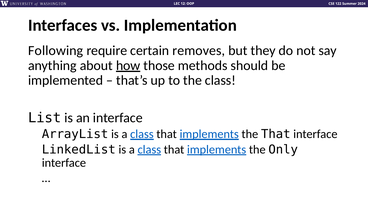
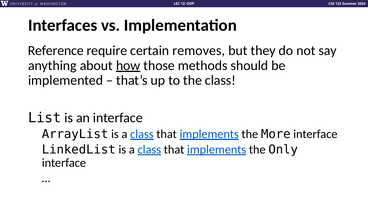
Following: Following -> Reference
the That: That -> More
